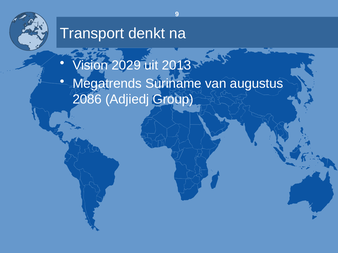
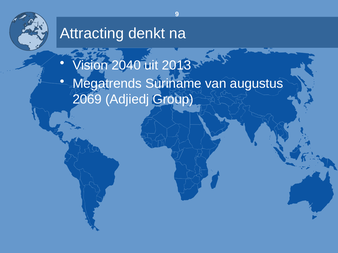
Transport: Transport -> Attracting
2029: 2029 -> 2040
2086: 2086 -> 2069
